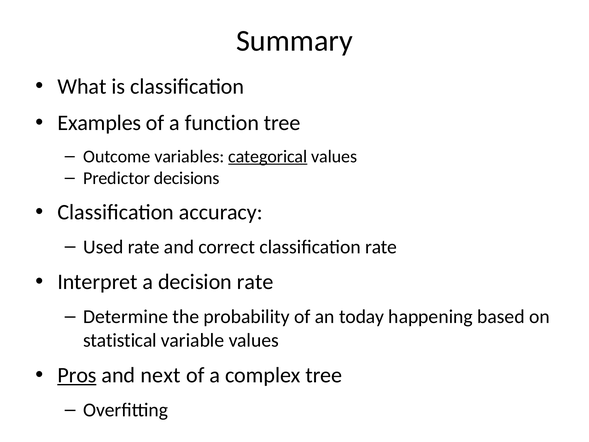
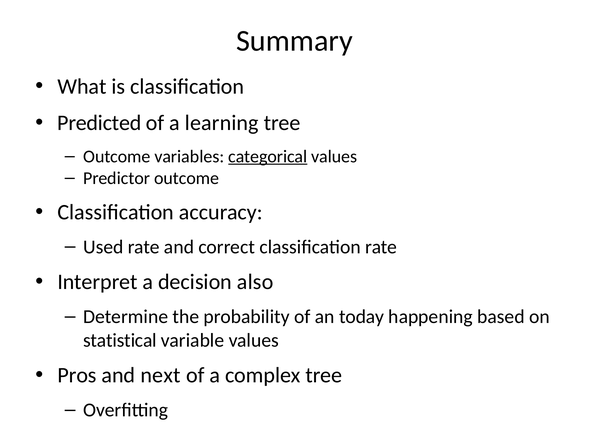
Examples: Examples -> Predicted
function: function -> learning
Predictor decisions: decisions -> outcome
decision rate: rate -> also
Pros underline: present -> none
